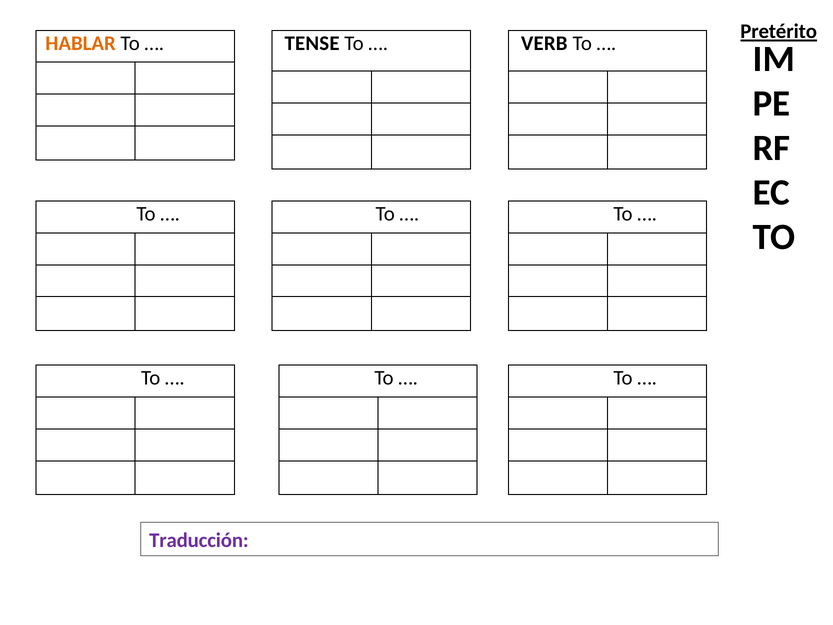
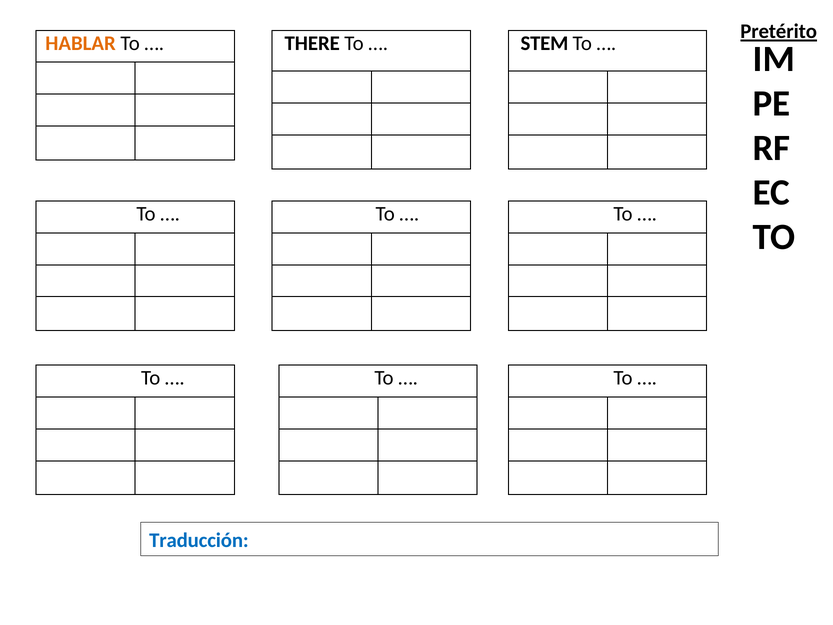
TENSE: TENSE -> THERE
VERB: VERB -> STEM
Traducción colour: purple -> blue
